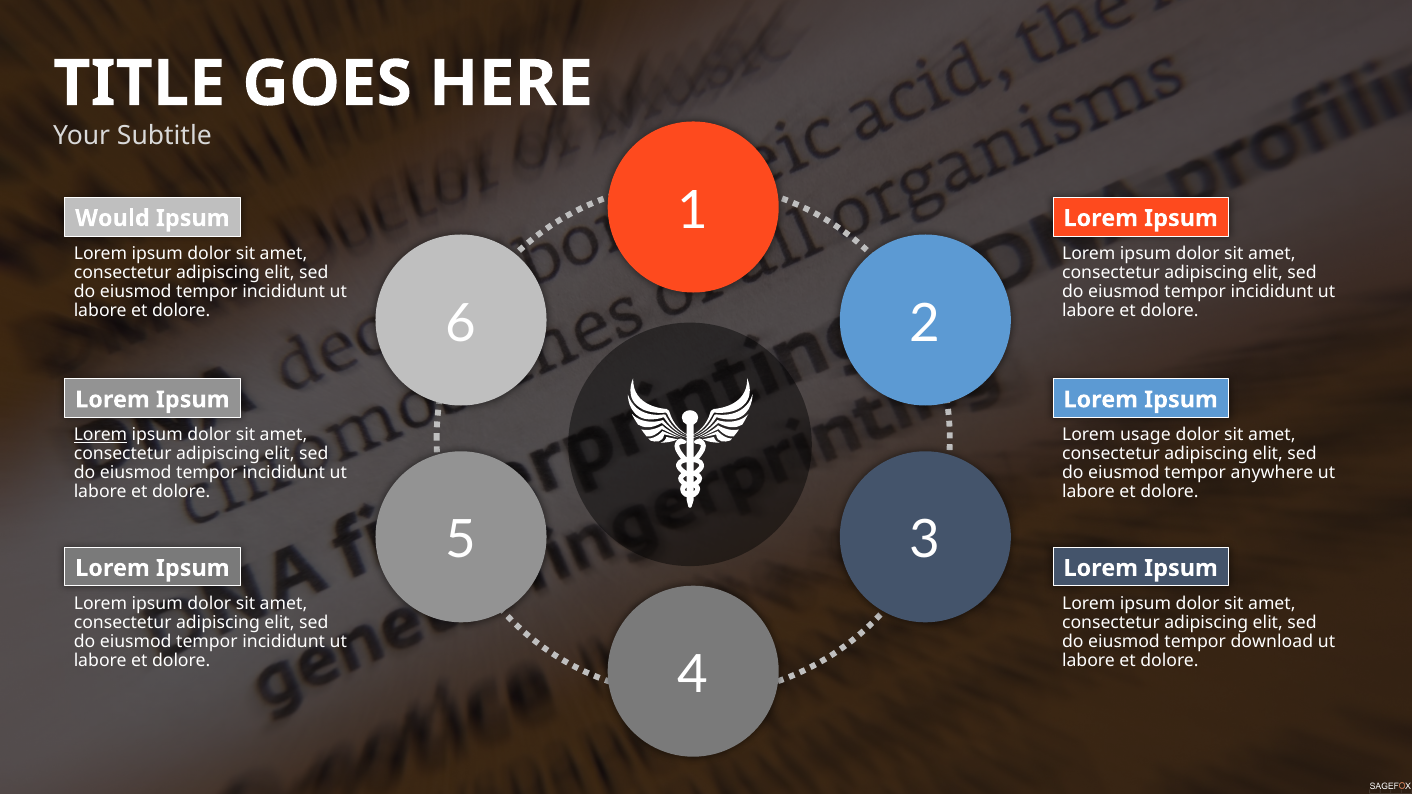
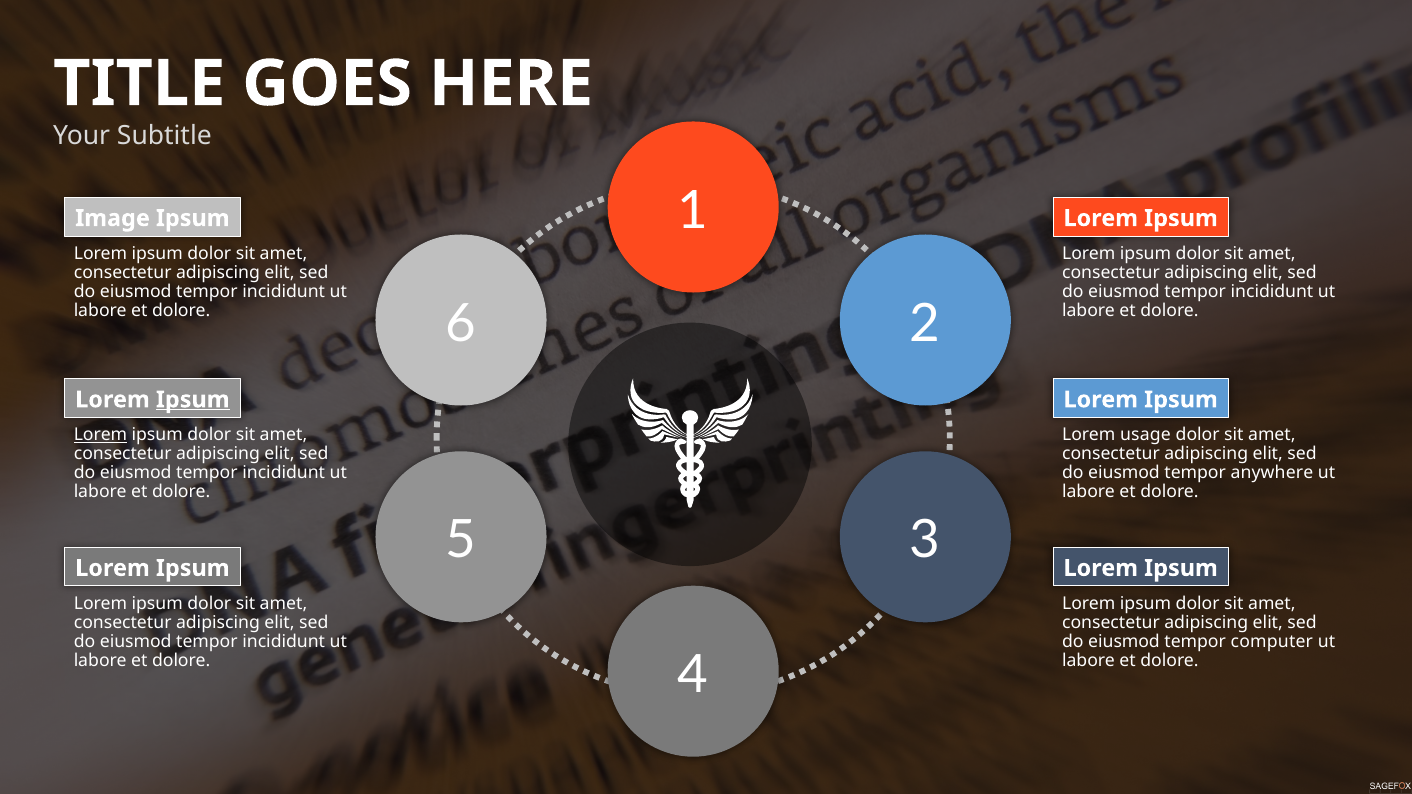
Would: Would -> Image
Ipsum at (193, 400) underline: none -> present
download: download -> computer
